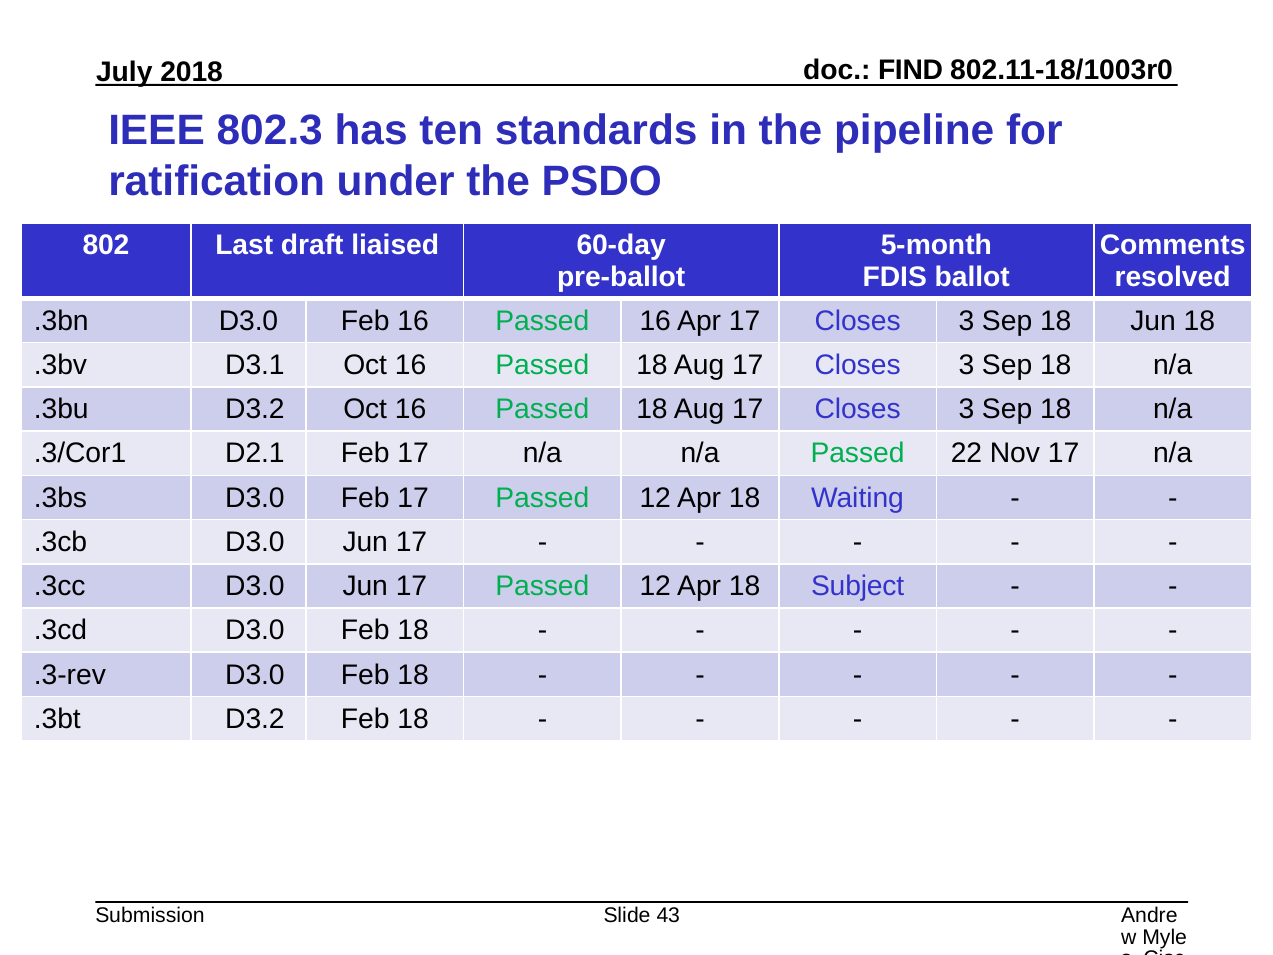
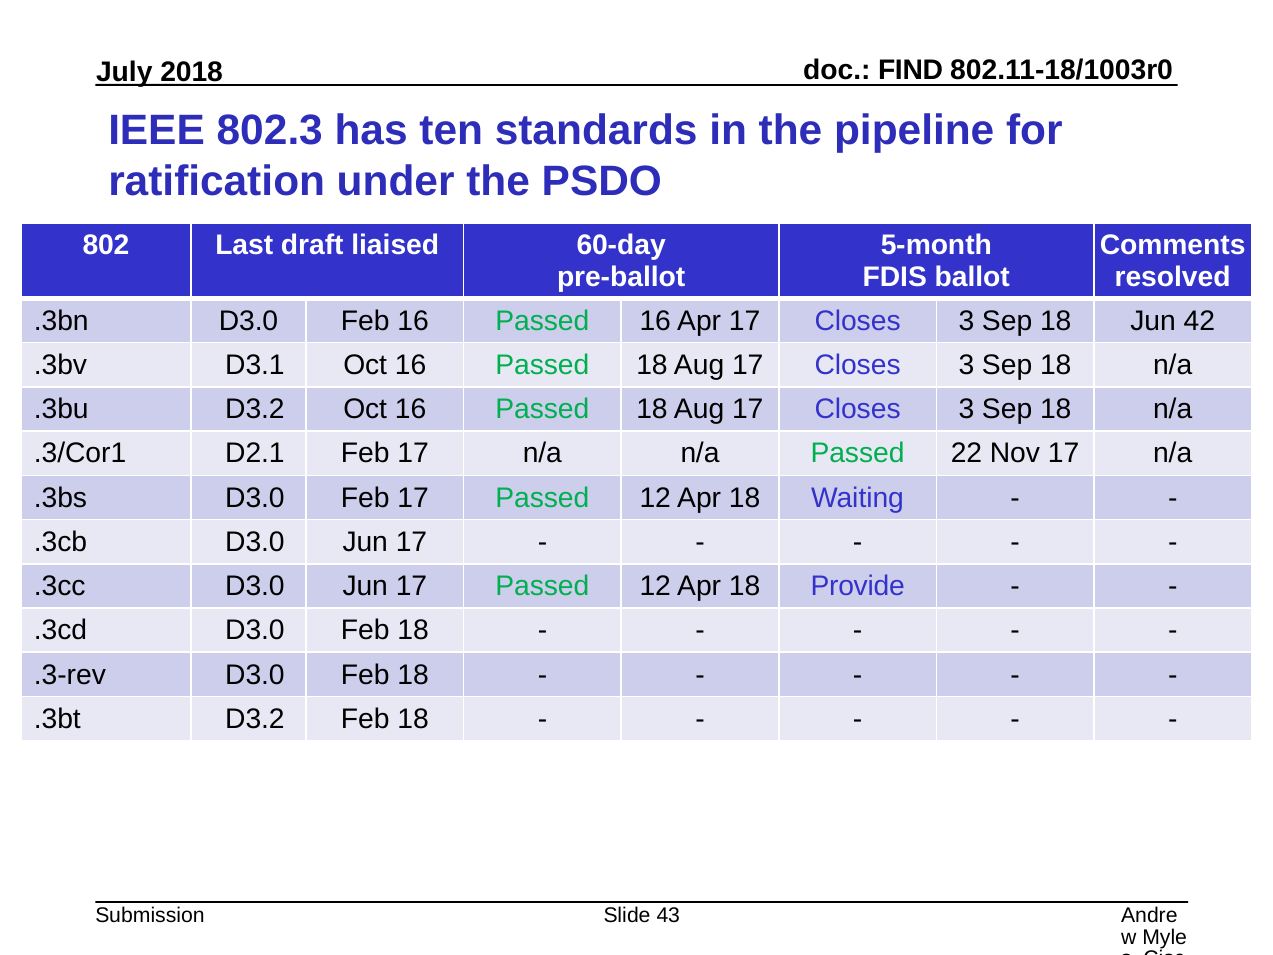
Jun 18: 18 -> 42
Subject: Subject -> Provide
